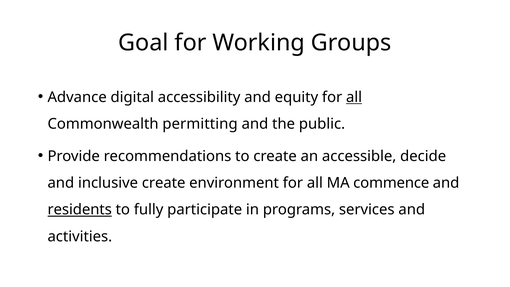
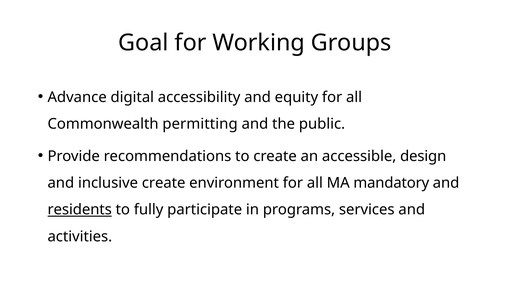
all at (354, 97) underline: present -> none
decide: decide -> design
commence: commence -> mandatory
